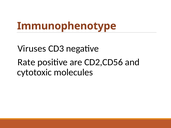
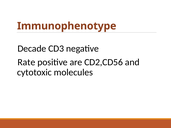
Viruses: Viruses -> Decade
